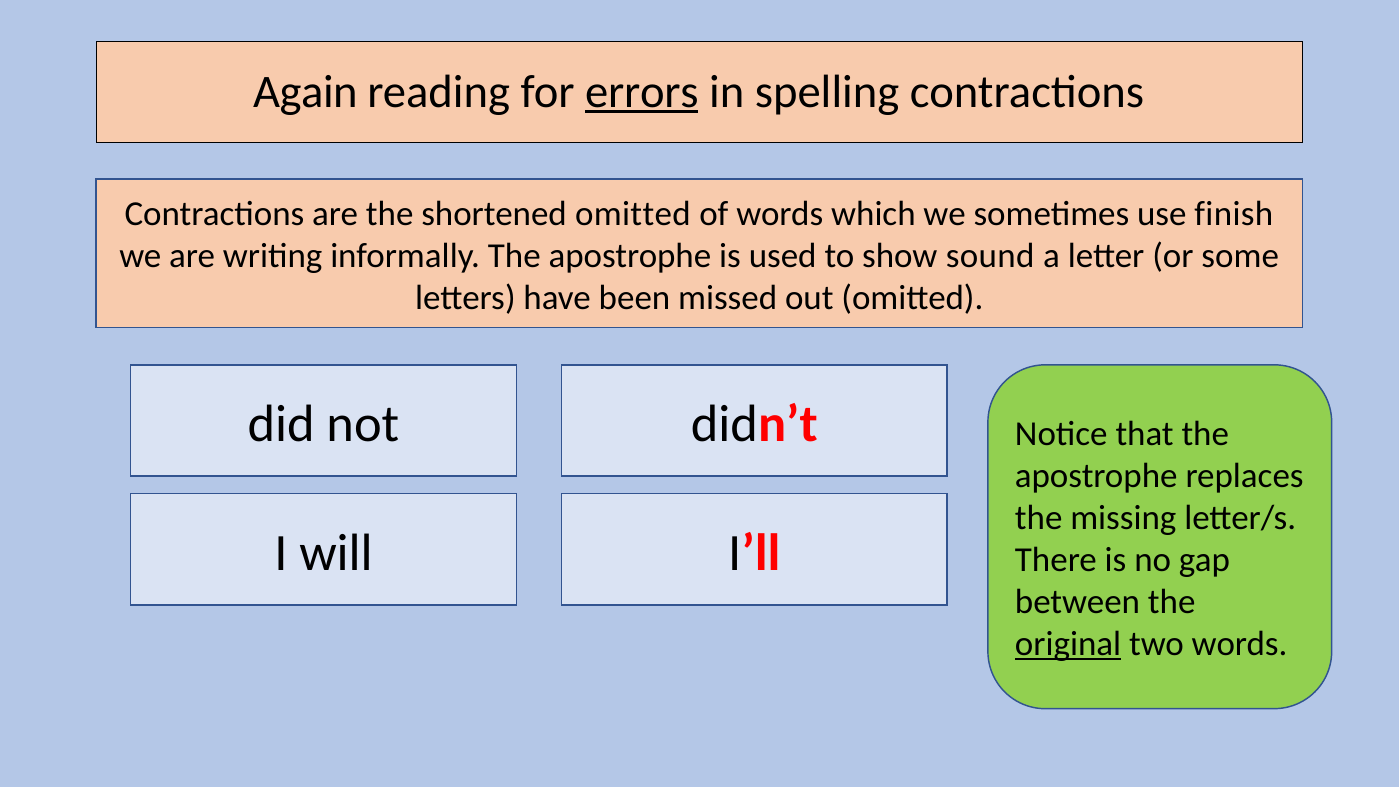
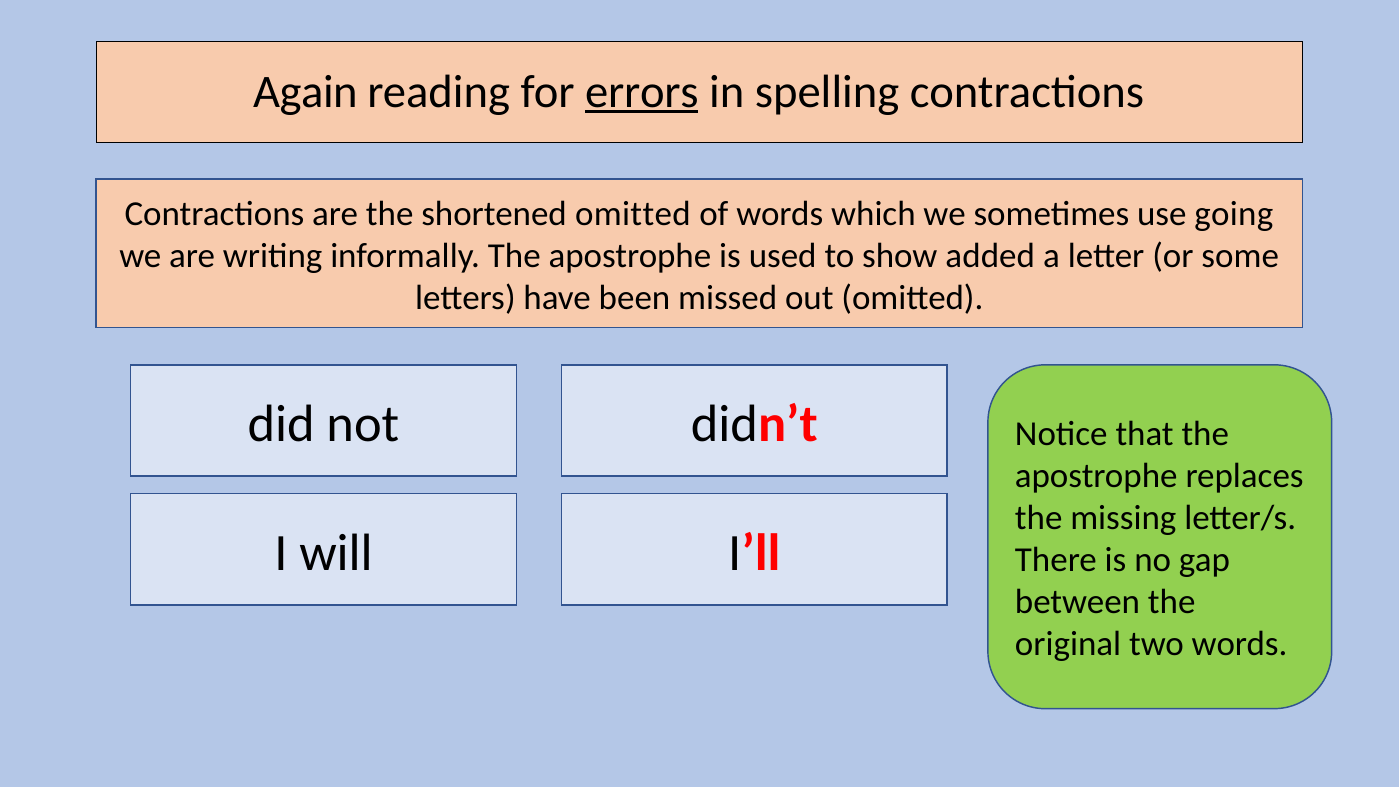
finish: finish -> going
sound: sound -> added
original underline: present -> none
